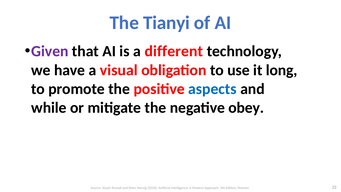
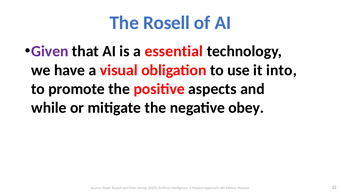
Tianyi: Tianyi -> Rosell
different: different -> essential
long: long -> into
aspects colour: blue -> black
